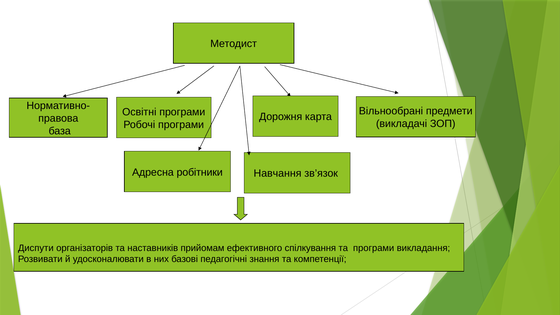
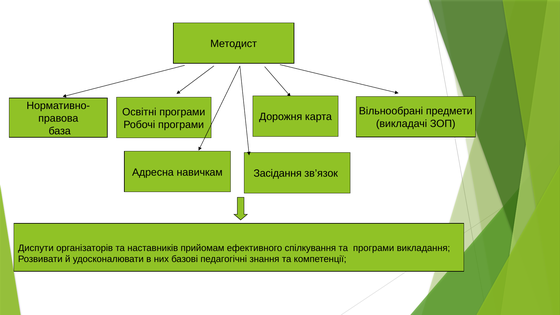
робітники: робітники -> навичкам
Навчання: Навчання -> Засідання
